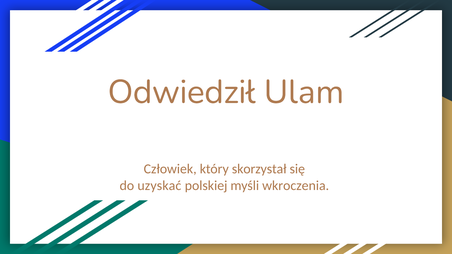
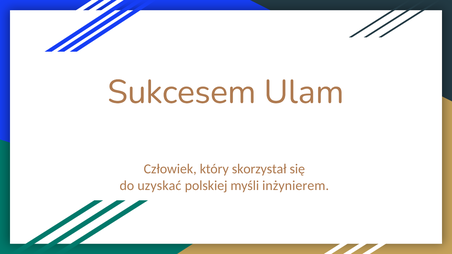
Odwiedził: Odwiedził -> Sukcesem
wkroczenia: wkroczenia -> inżynierem
